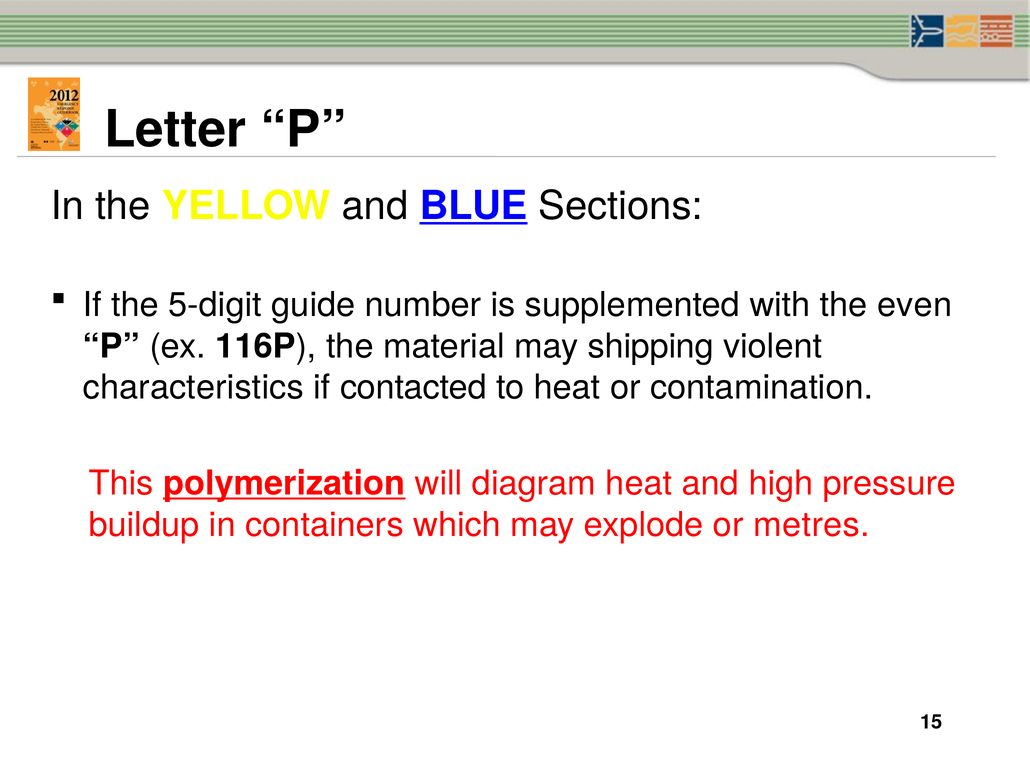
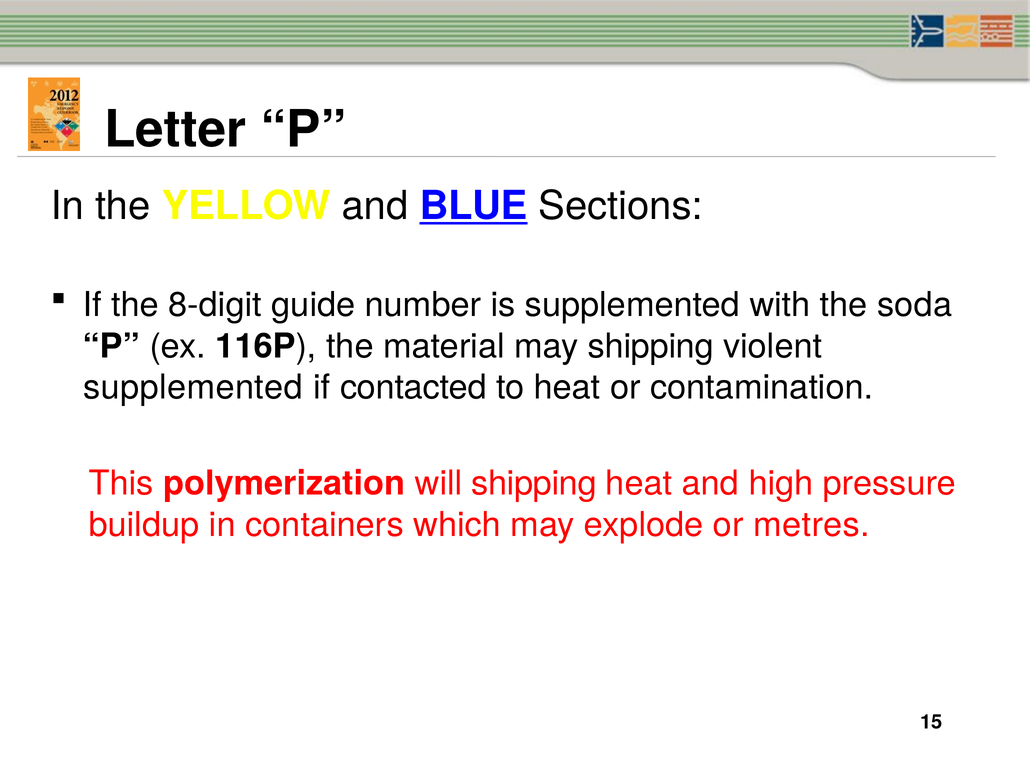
5-digit: 5-digit -> 8-digit
even: even -> soda
characteristics at (193, 388): characteristics -> supplemented
polymerization underline: present -> none
will diagram: diagram -> shipping
